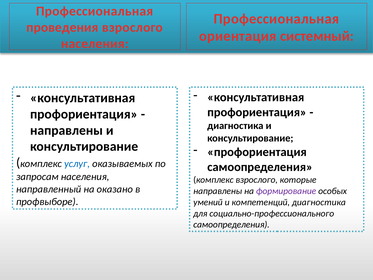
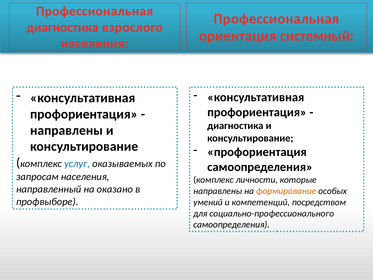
проведения at (62, 27): проведения -> диагностика
комплекс взрослого: взрослого -> личности
формирование colour: purple -> orange
компетенций диагностика: диагностика -> посредством
